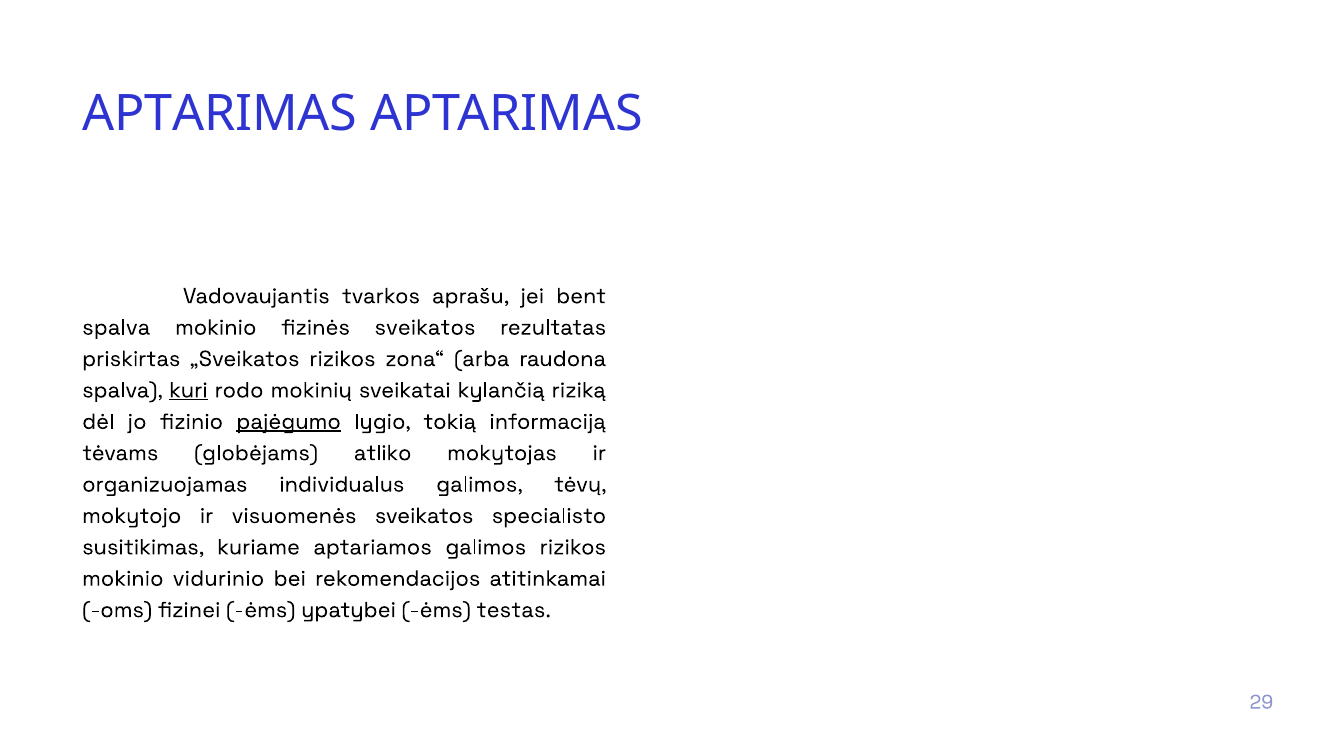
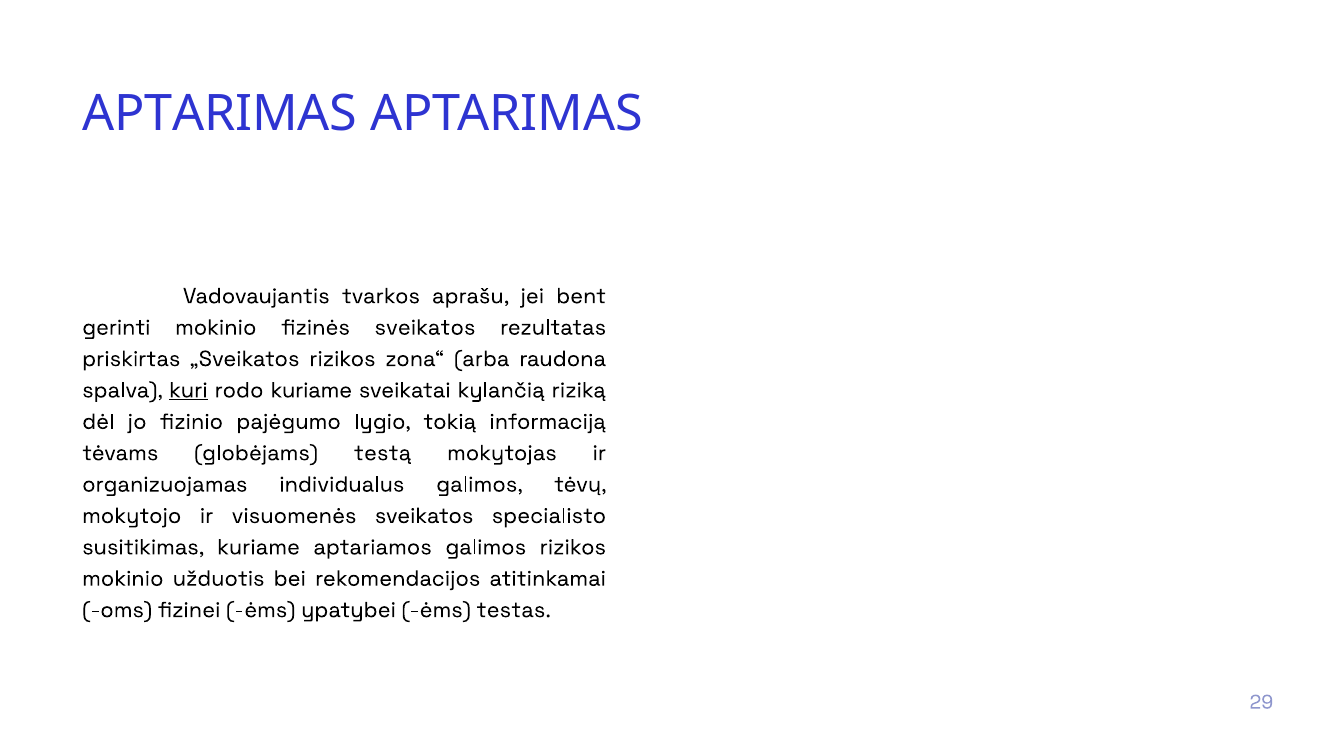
spalva at (116, 328): spalva -> gerinti
rodo mokinių: mokinių -> kuriame
pajėgumo underline: present -> none
atliko: atliko -> testą
vidurinio: vidurinio -> užduotis
